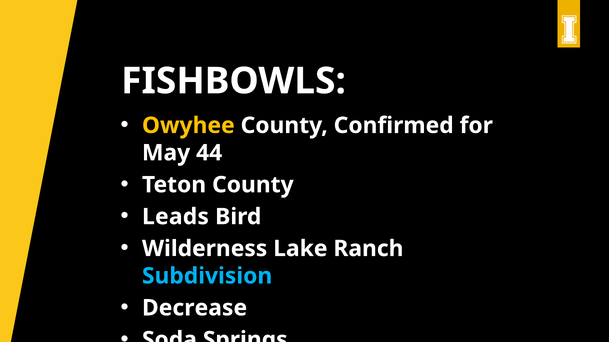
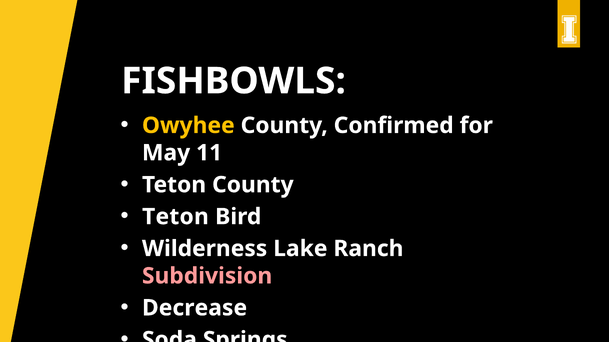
44: 44 -> 11
Leads at (175, 217): Leads -> Teton
Subdivision colour: light blue -> pink
